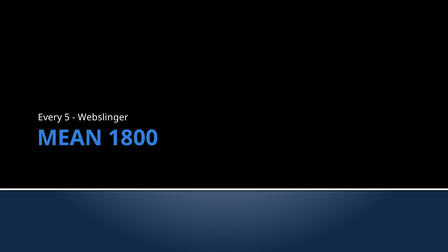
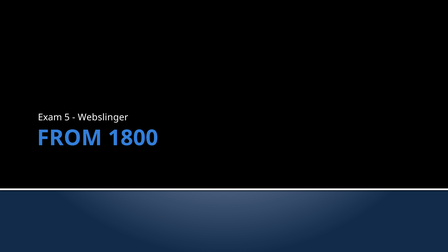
Every: Every -> Exam
MEAN: MEAN -> FROM
